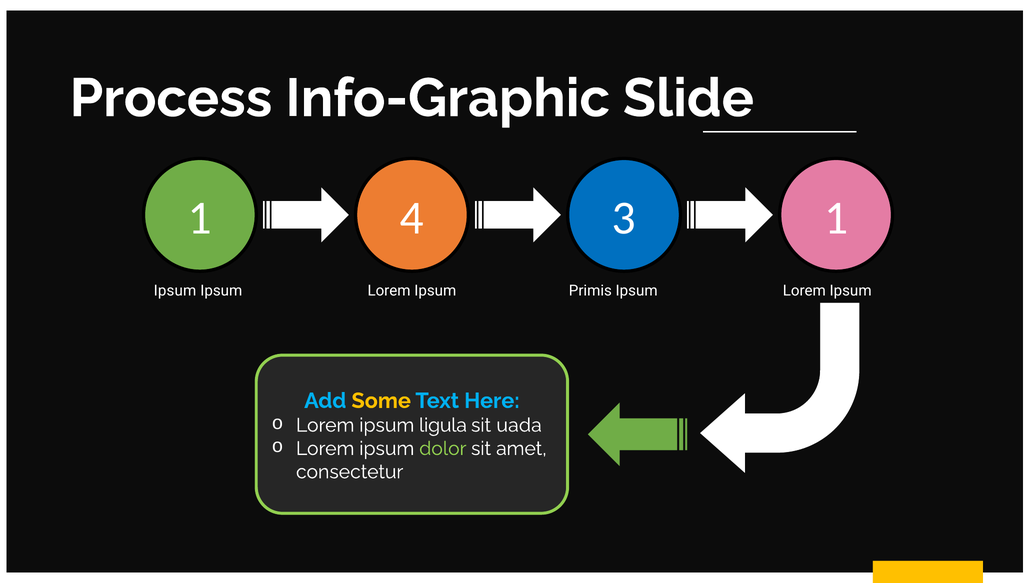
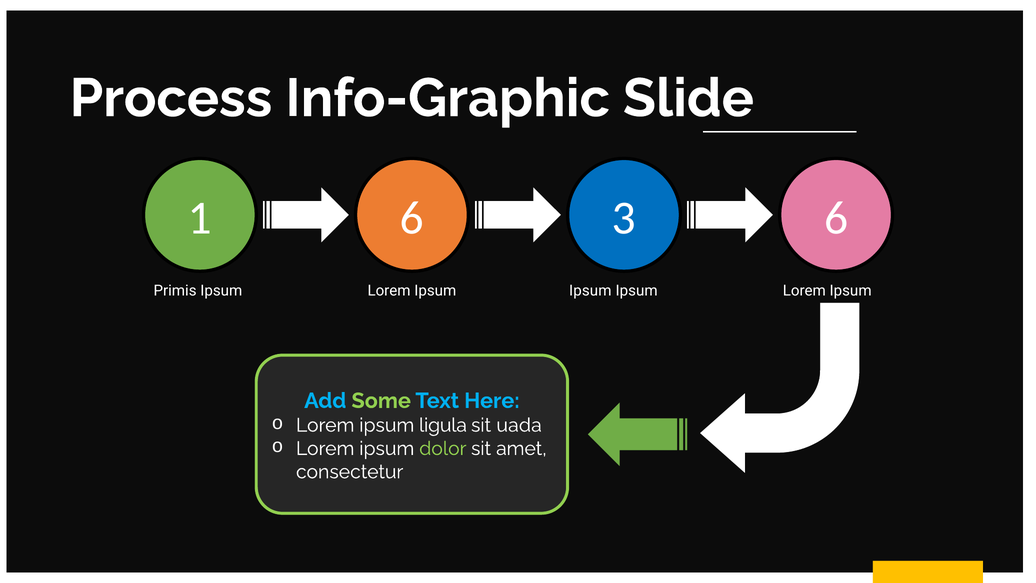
1 4: 4 -> 6
3 1: 1 -> 6
Ipsum at (175, 290): Ipsum -> Primis
Lorem Ipsum Primis: Primis -> Ipsum
Some colour: yellow -> light green
